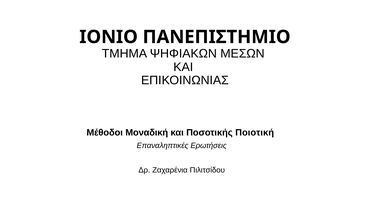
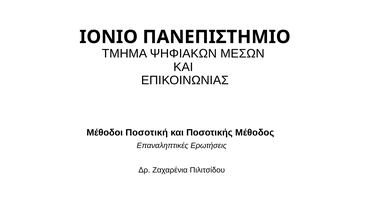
Μοναδική: Μοναδική -> Ποσοτική
Ποιοτική: Ποιοτική -> Μέθοδος
